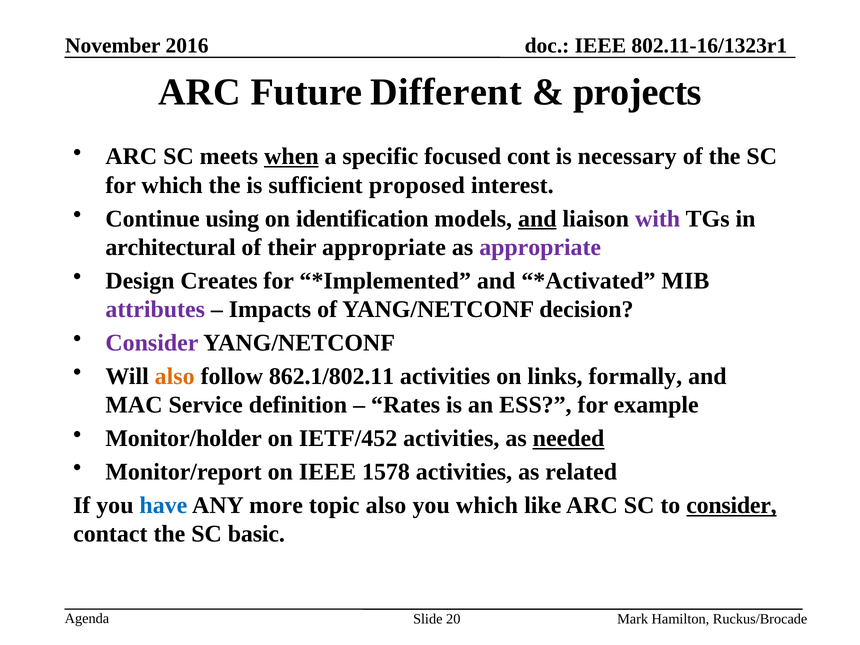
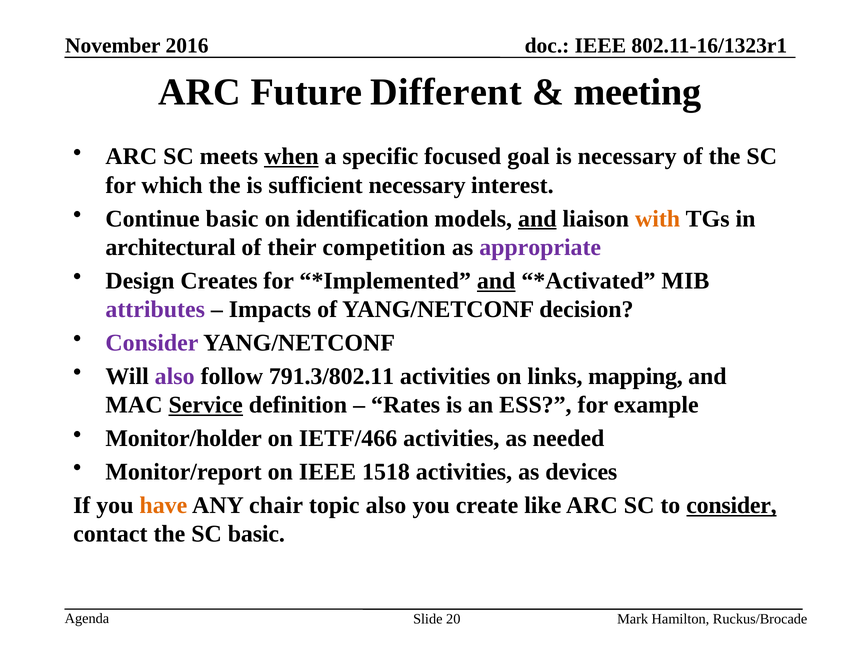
projects: projects -> meeting
cont: cont -> goal
sufficient proposed: proposed -> necessary
Continue using: using -> basic
with colour: purple -> orange
their appropriate: appropriate -> competition
and at (496, 281) underline: none -> present
also at (175, 376) colour: orange -> purple
862.1/802.11: 862.1/802.11 -> 791.3/802.11
formally: formally -> mapping
Service underline: none -> present
IETF/452: IETF/452 -> IETF/466
needed underline: present -> none
1578: 1578 -> 1518
related: related -> devices
have colour: blue -> orange
more: more -> chair
you which: which -> create
